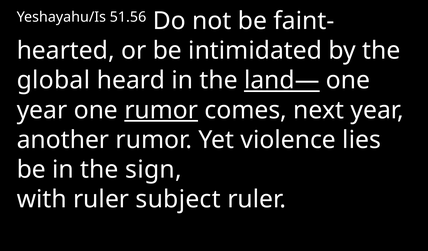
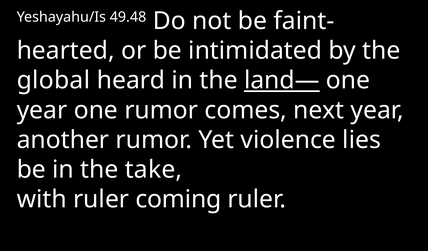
51.56: 51.56 -> 49.48
rumor at (161, 110) underline: present -> none
sign: sign -> take
subject: subject -> coming
